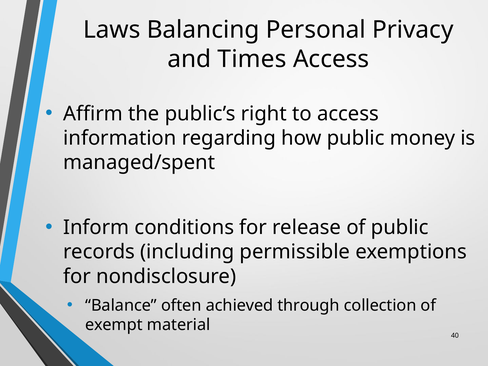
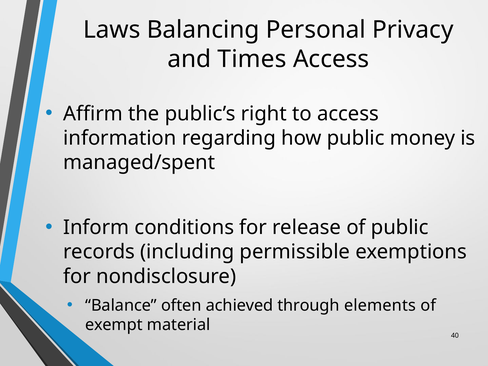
collection: collection -> elements
